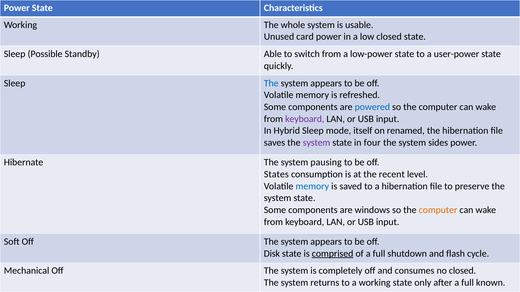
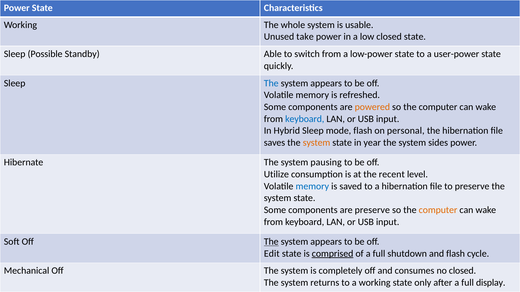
card: card -> take
powered colour: blue -> orange
keyboard at (305, 119) colour: purple -> blue
mode itself: itself -> flash
renamed: renamed -> personal
system at (317, 143) colour: purple -> orange
four: four -> year
States: States -> Utilize
are windows: windows -> preserve
The at (271, 242) underline: none -> present
Disk: Disk -> Edit
known: known -> display
